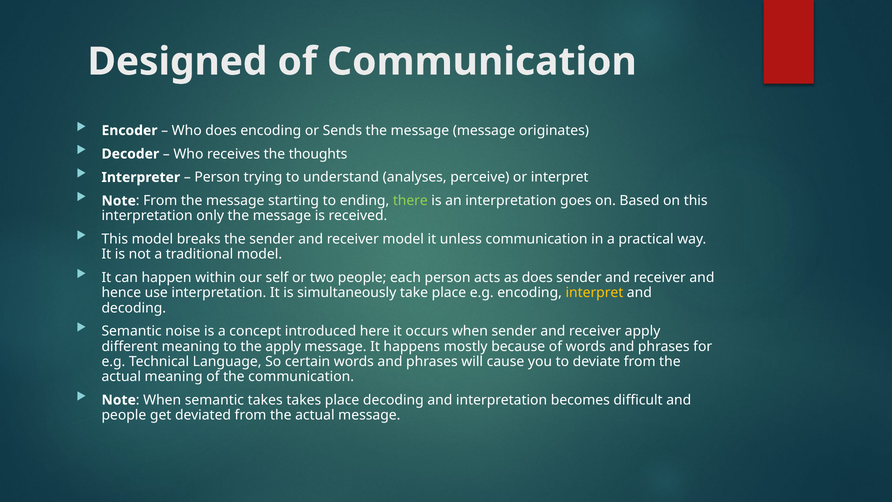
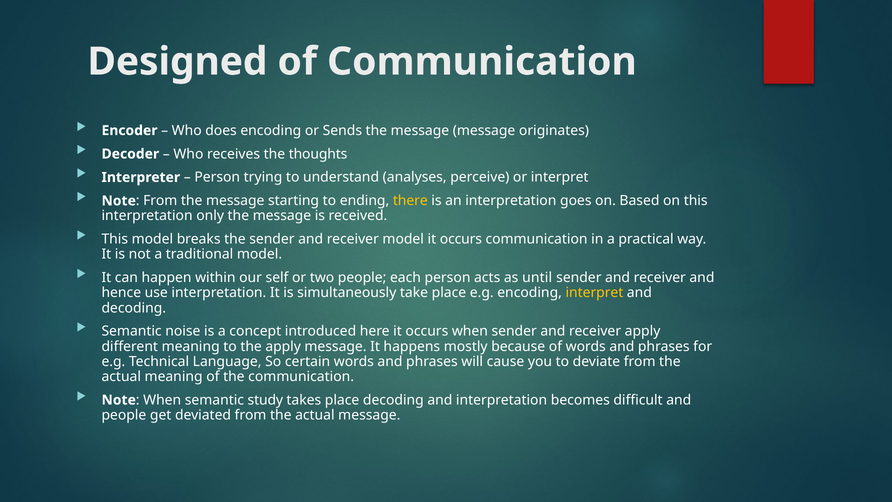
there colour: light green -> yellow
model it unless: unless -> occurs
as does: does -> until
semantic takes: takes -> study
